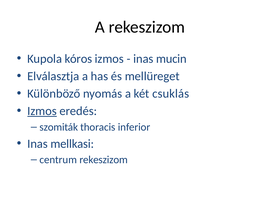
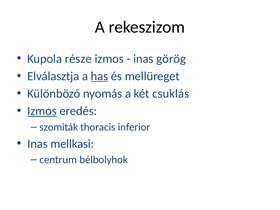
kóros: kóros -> része
mucin: mucin -> görög
has underline: none -> present
centrum rekeszizom: rekeszizom -> bélbolyhok
